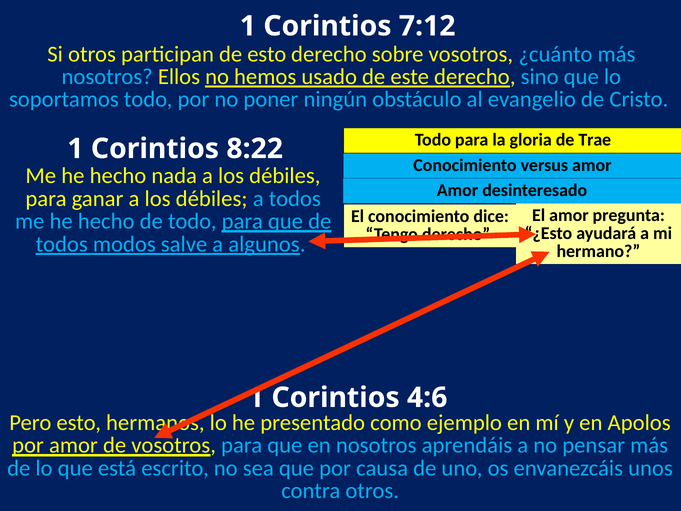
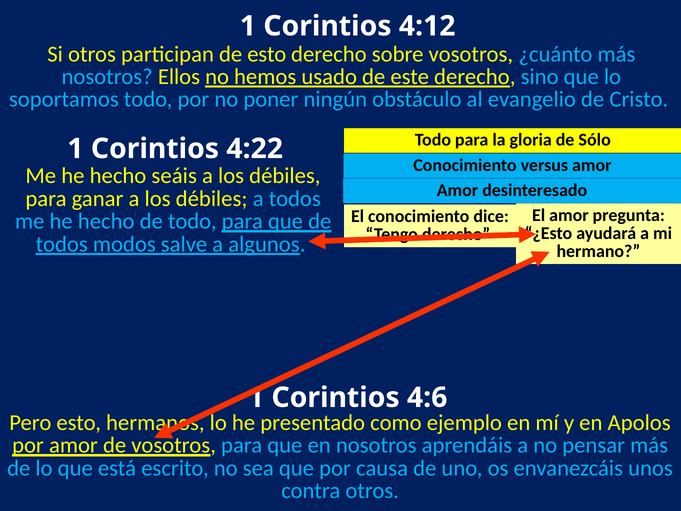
7:12: 7:12 -> 4:12
Trae: Trae -> Sólo
8:22: 8:22 -> 4:22
nada: nada -> seáis
